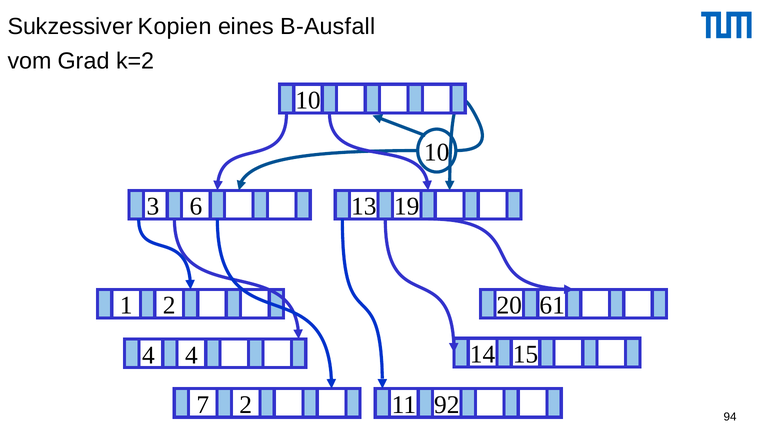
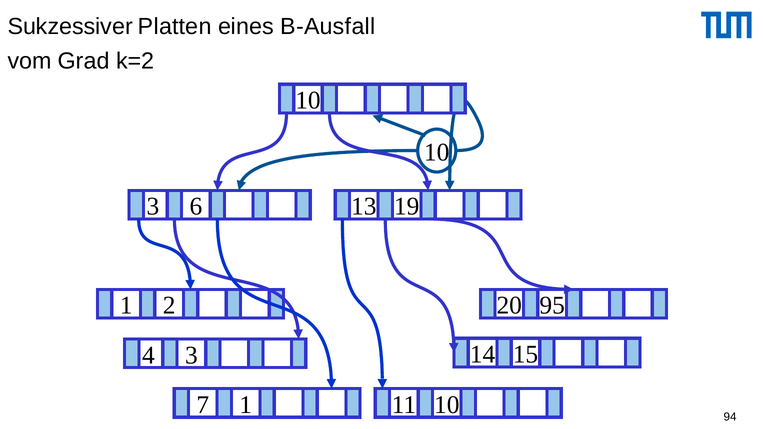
Kopien: Kopien -> Platten
61: 61 -> 95
4 4: 4 -> 3
7 2: 2 -> 1
11 92: 92 -> 10
